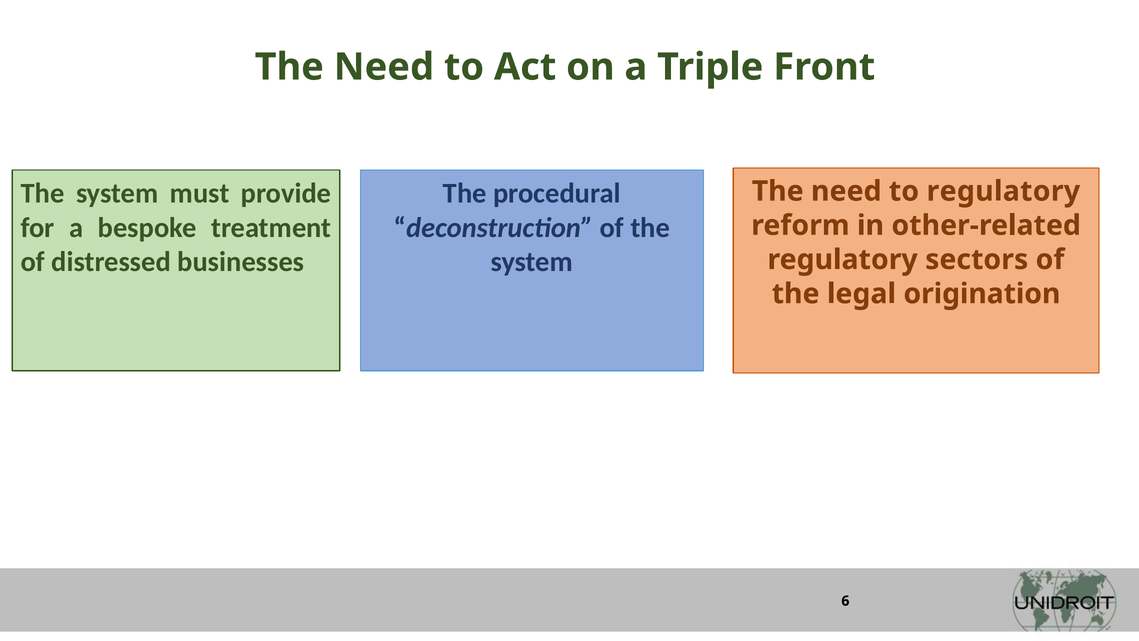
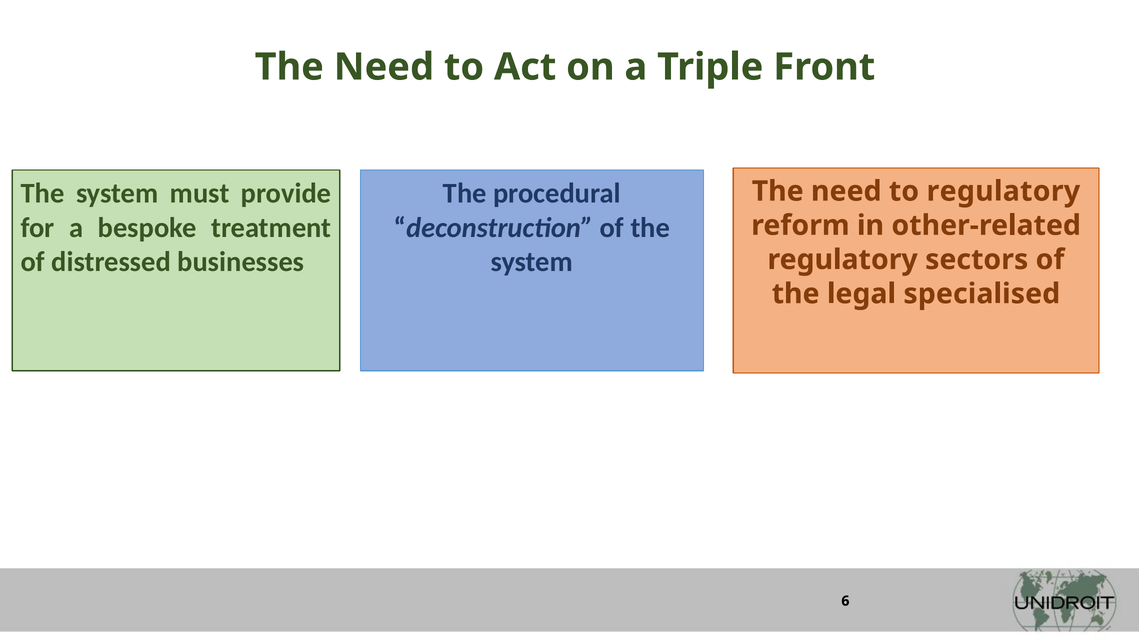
origination: origination -> specialised
